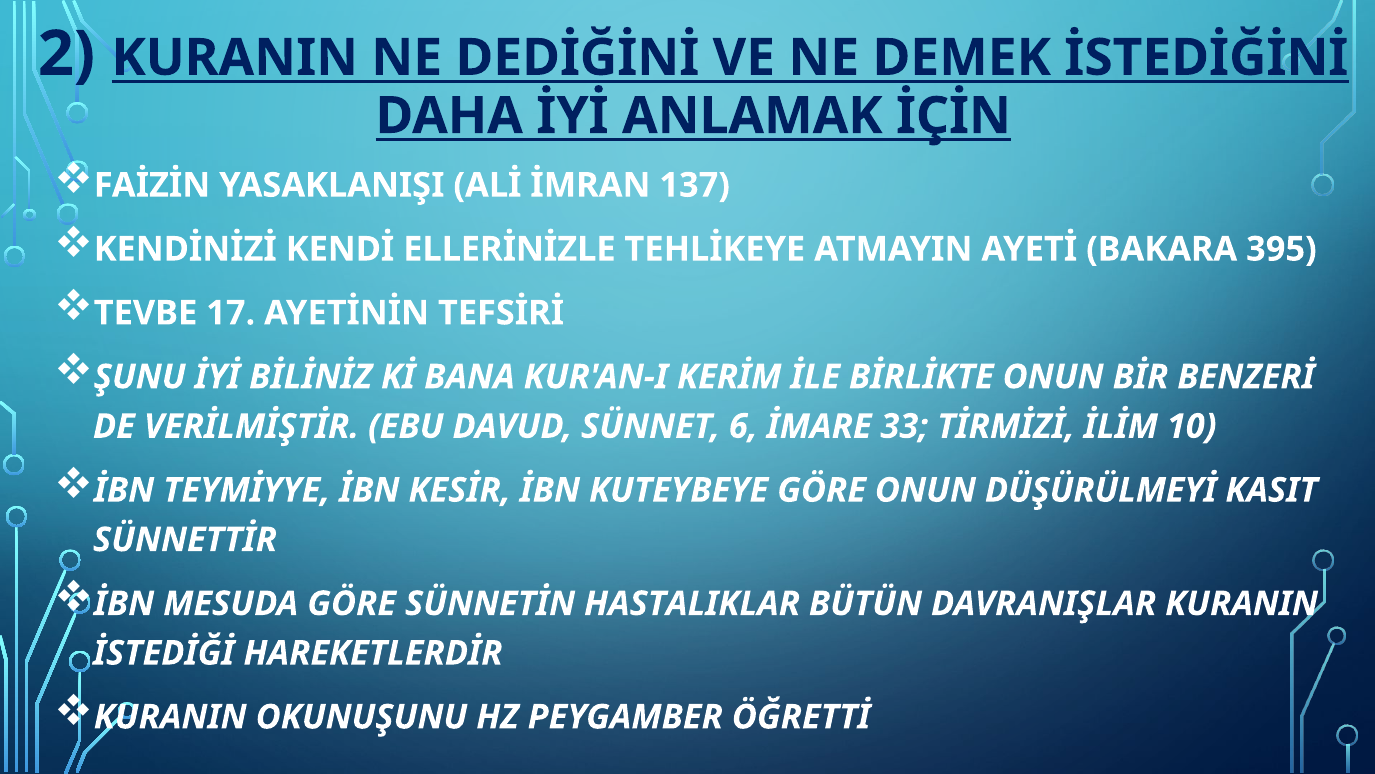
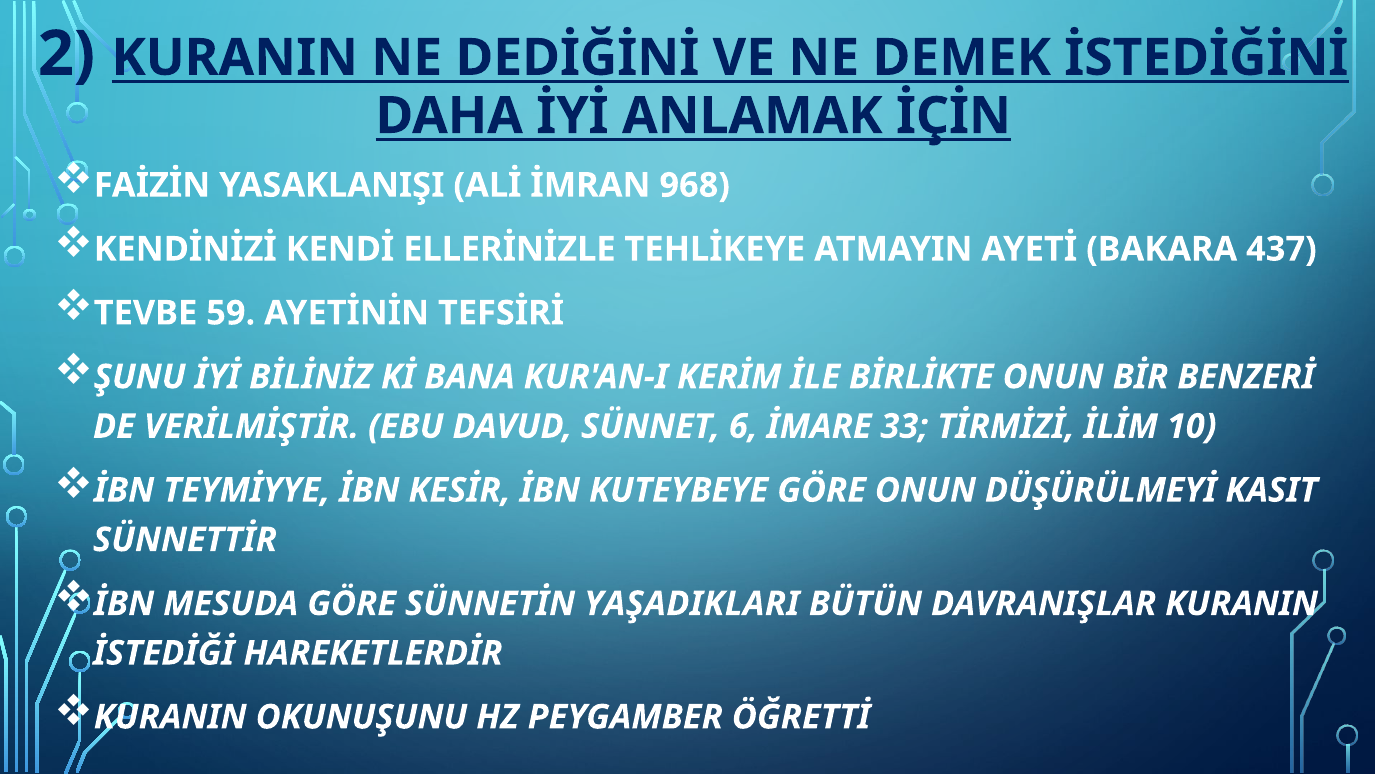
137: 137 -> 968
395: 395 -> 437
17: 17 -> 59
HASTALIKLAR: HASTALIKLAR -> YAŞADIKLARI
